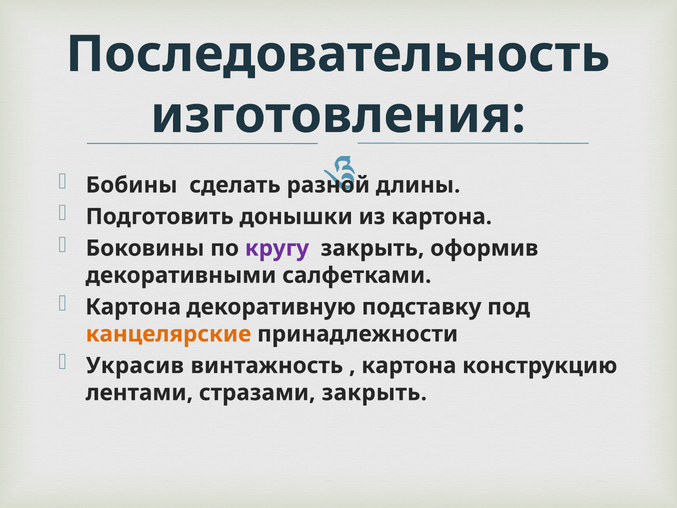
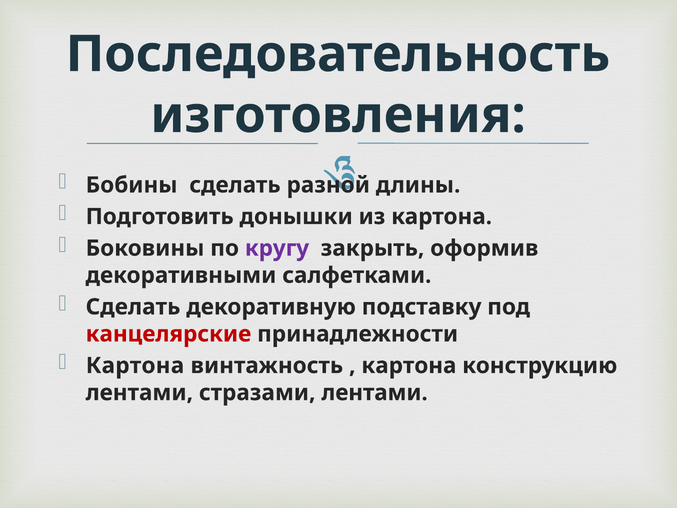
Картона at (133, 307): Картона -> Сделать
канцелярские colour: orange -> red
Украсив at (135, 365): Украсив -> Картона
стразами закрыть: закрыть -> лентами
